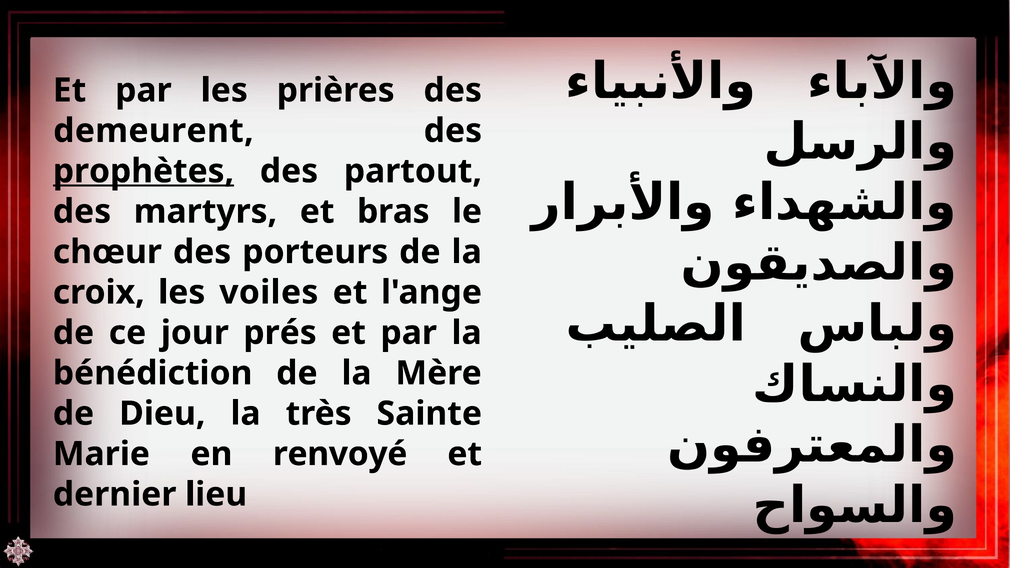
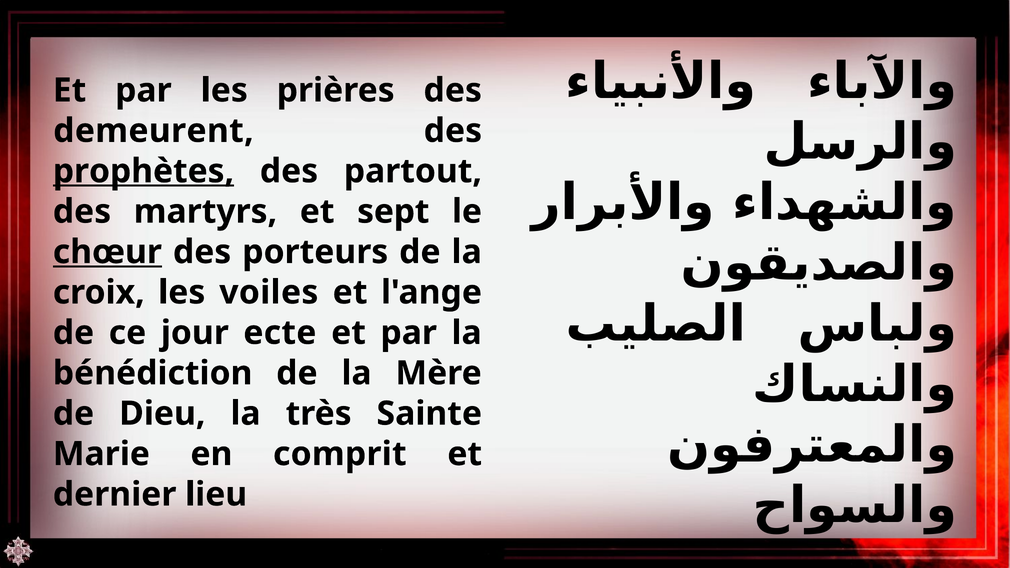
bras: bras -> sept
chœur underline: none -> present
prés: prés -> ecte
renvoyé: renvoyé -> comprit
